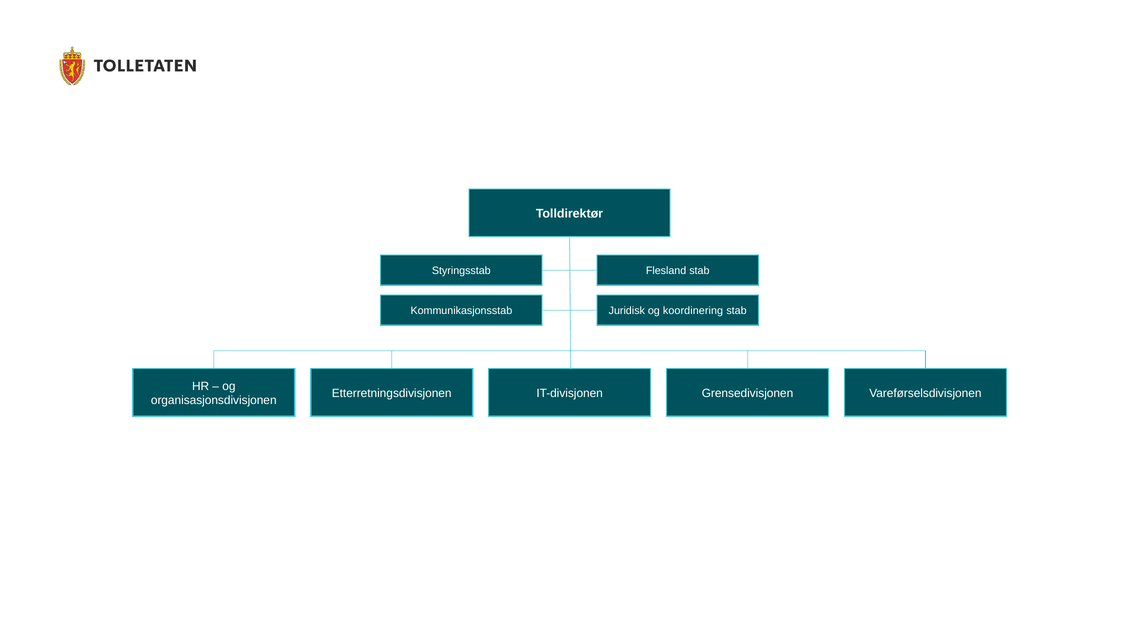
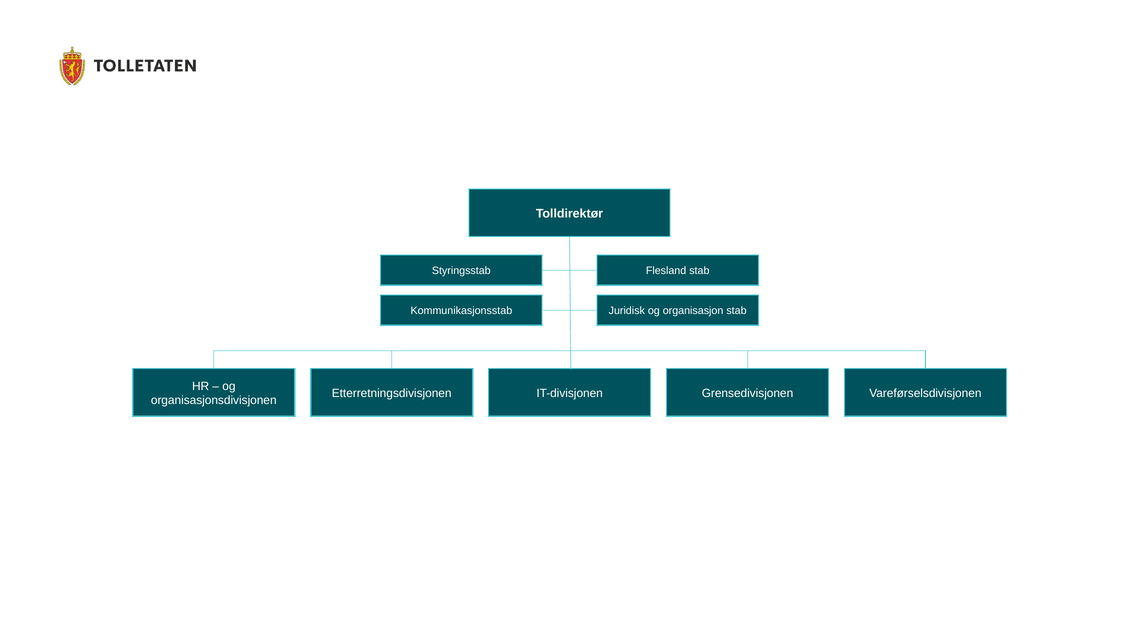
koordinering: koordinering -> organisasjon
